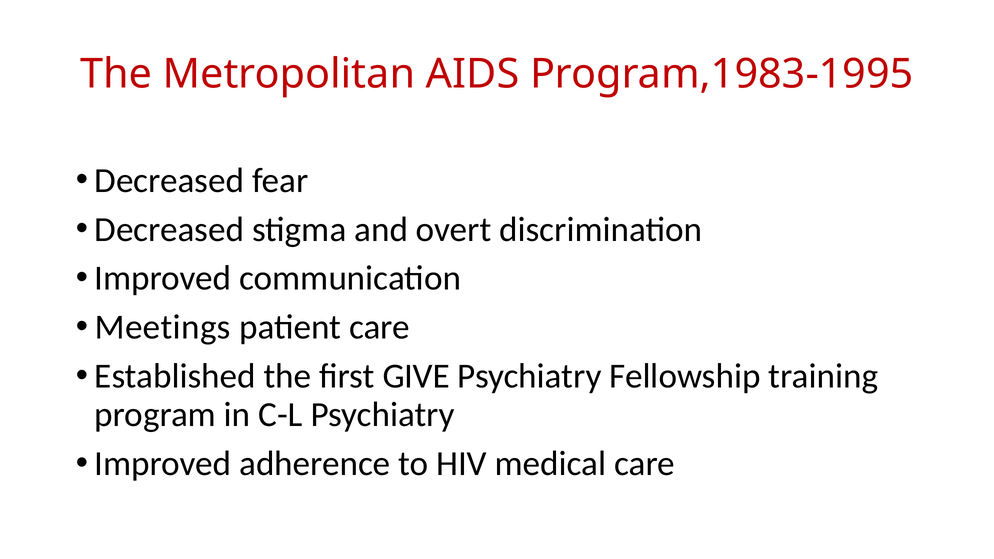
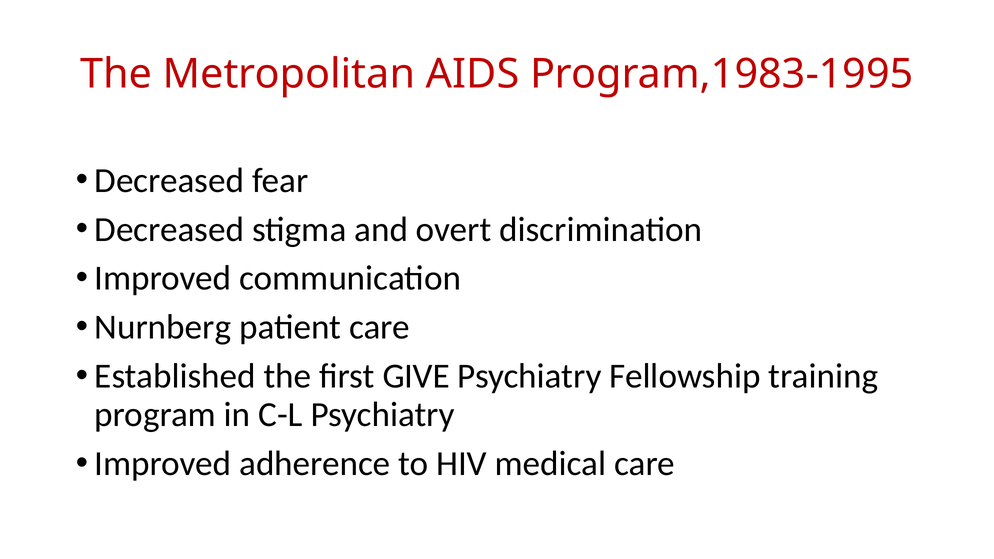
Meetings: Meetings -> Nurnberg
